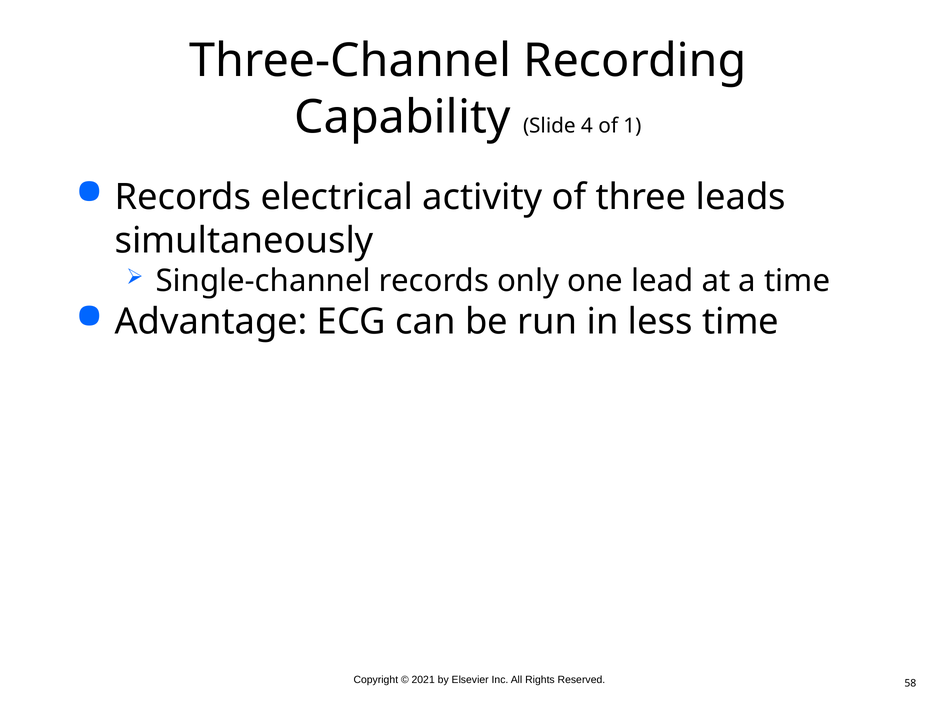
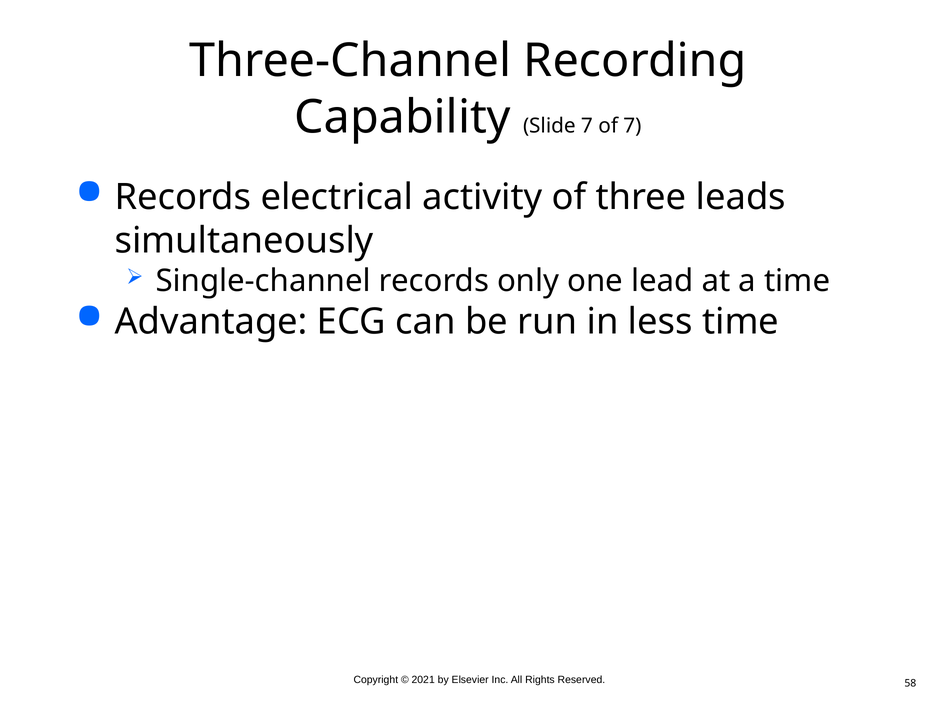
Slide 4: 4 -> 7
of 1: 1 -> 7
